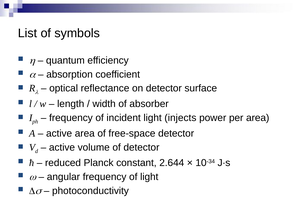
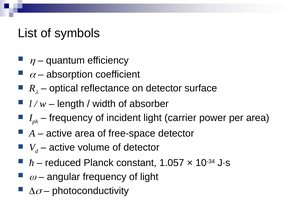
injects: injects -> carrier
2.644: 2.644 -> 1.057
